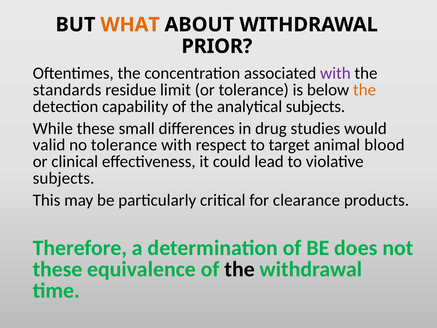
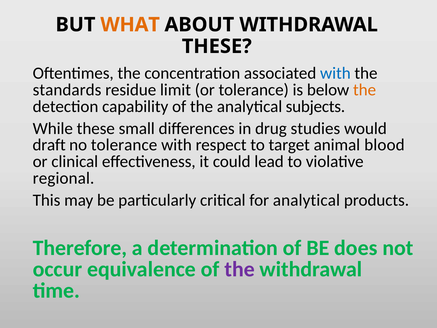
PRIOR at (217, 46): PRIOR -> THESE
with at (335, 73) colour: purple -> blue
valid: valid -> draft
subjects at (64, 178): subjects -> regional
for clearance: clearance -> analytical
these at (58, 269): these -> occur
the at (240, 269) colour: black -> purple
